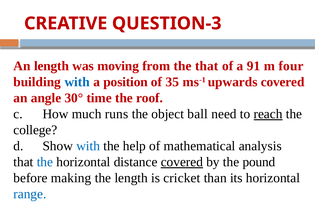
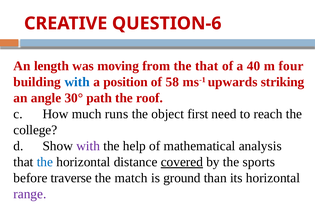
QUESTION-3: QUESTION-3 -> QUESTION-6
91: 91 -> 40
35: 35 -> 58
upwards covered: covered -> striking
time: time -> path
ball: ball -> first
reach underline: present -> none
with at (88, 146) colour: blue -> purple
pound: pound -> sports
making: making -> traverse
the length: length -> match
cricket: cricket -> ground
range colour: blue -> purple
